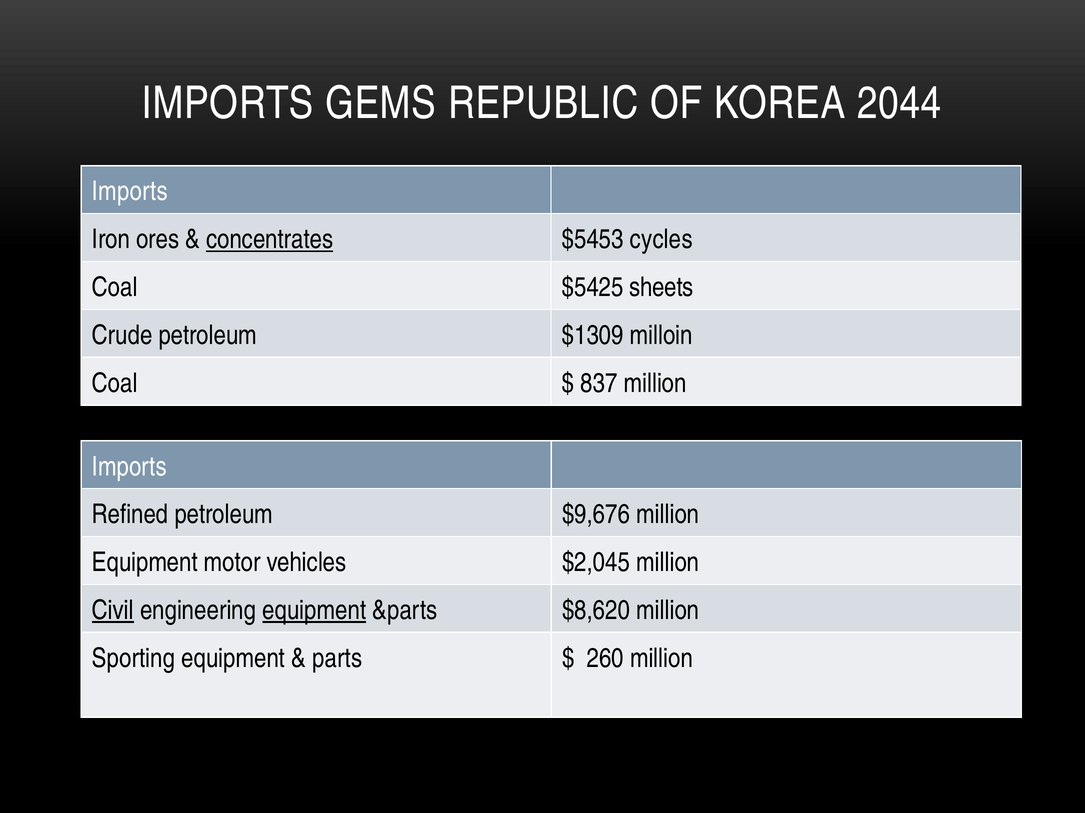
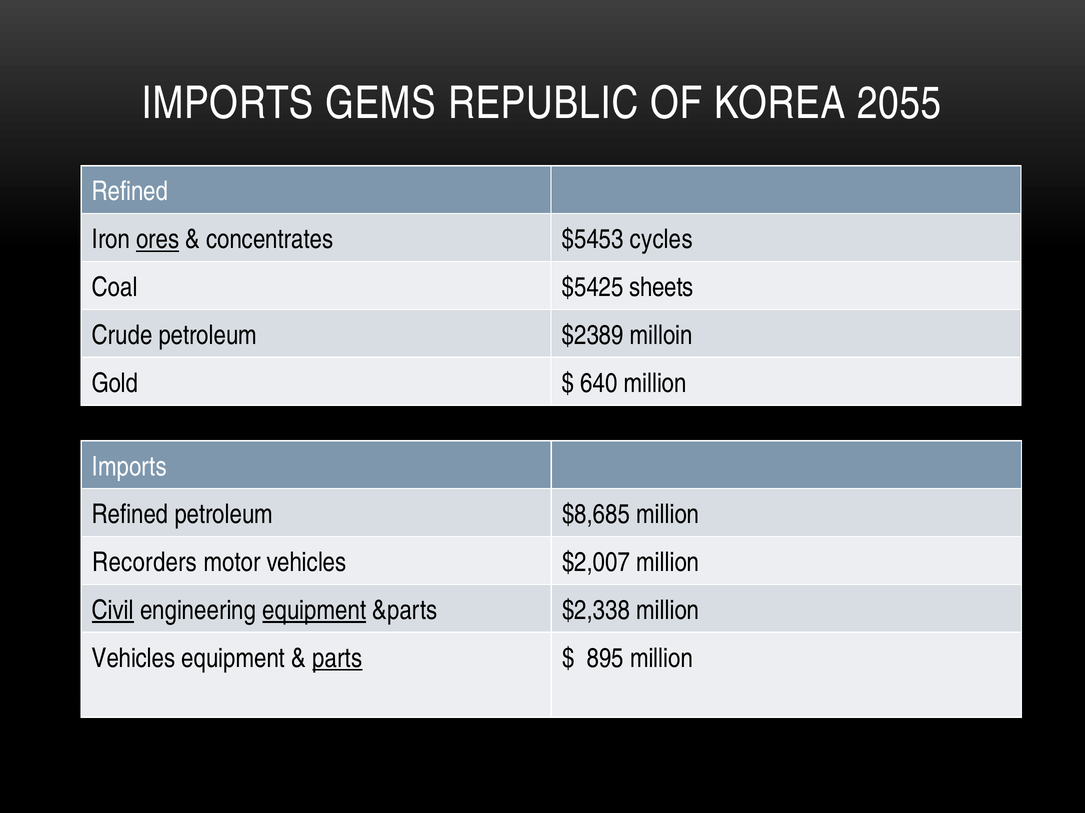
2044: 2044 -> 2055
Imports at (130, 192): Imports -> Refined
ores underline: none -> present
concentrates underline: present -> none
$1309: $1309 -> $2389
Coal at (115, 384): Coal -> Gold
837: 837 -> 640
$9,676: $9,676 -> $8,685
Equipment at (145, 563): Equipment -> Recorders
$2,045: $2,045 -> $2,007
$8,620: $8,620 -> $2,338
Sporting at (133, 659): Sporting -> Vehicles
parts underline: none -> present
260: 260 -> 895
